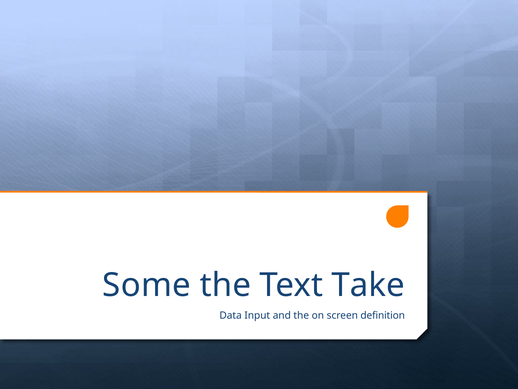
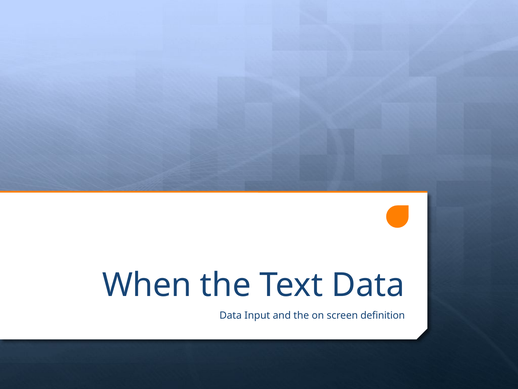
Some: Some -> When
Text Take: Take -> Data
